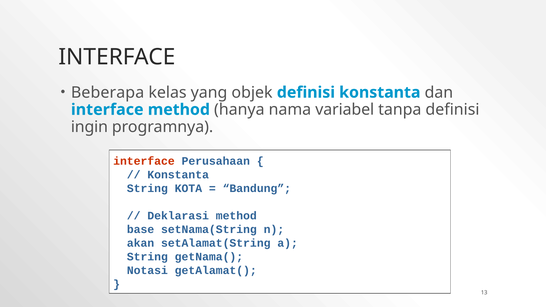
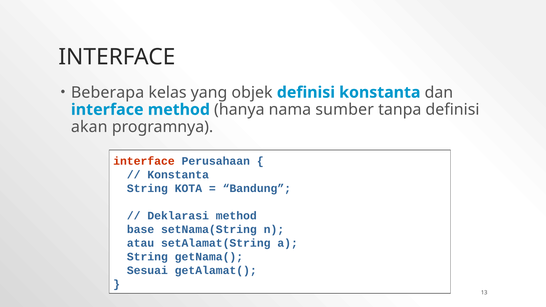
variabel: variabel -> sumber
ingin: ingin -> akan
akan: akan -> atau
Notasi: Notasi -> Sesuai
